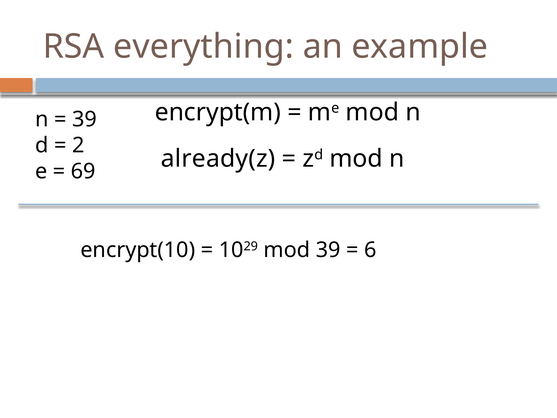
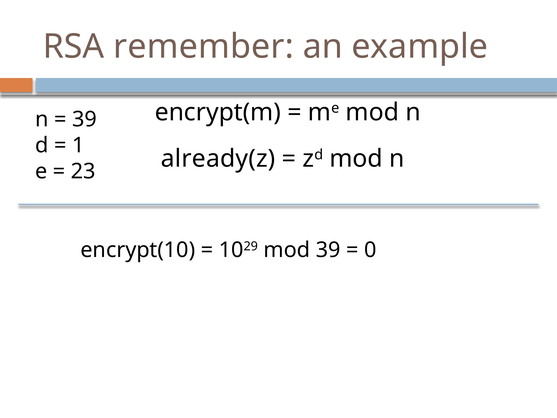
everything: everything -> remember
2: 2 -> 1
69: 69 -> 23
6: 6 -> 0
